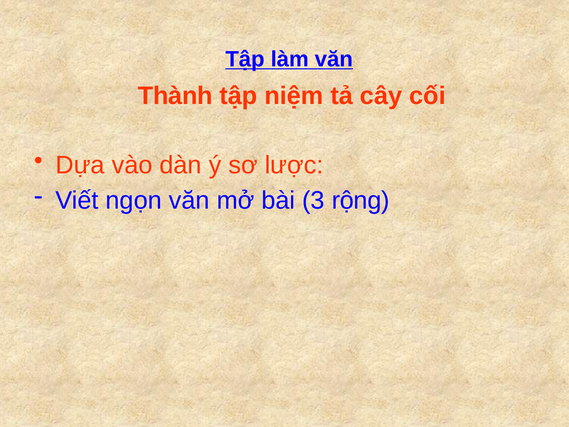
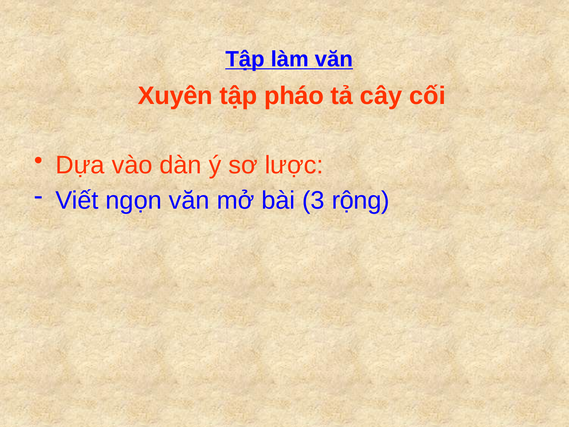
Thành: Thành -> Xuyên
niệm: niệm -> pháo
